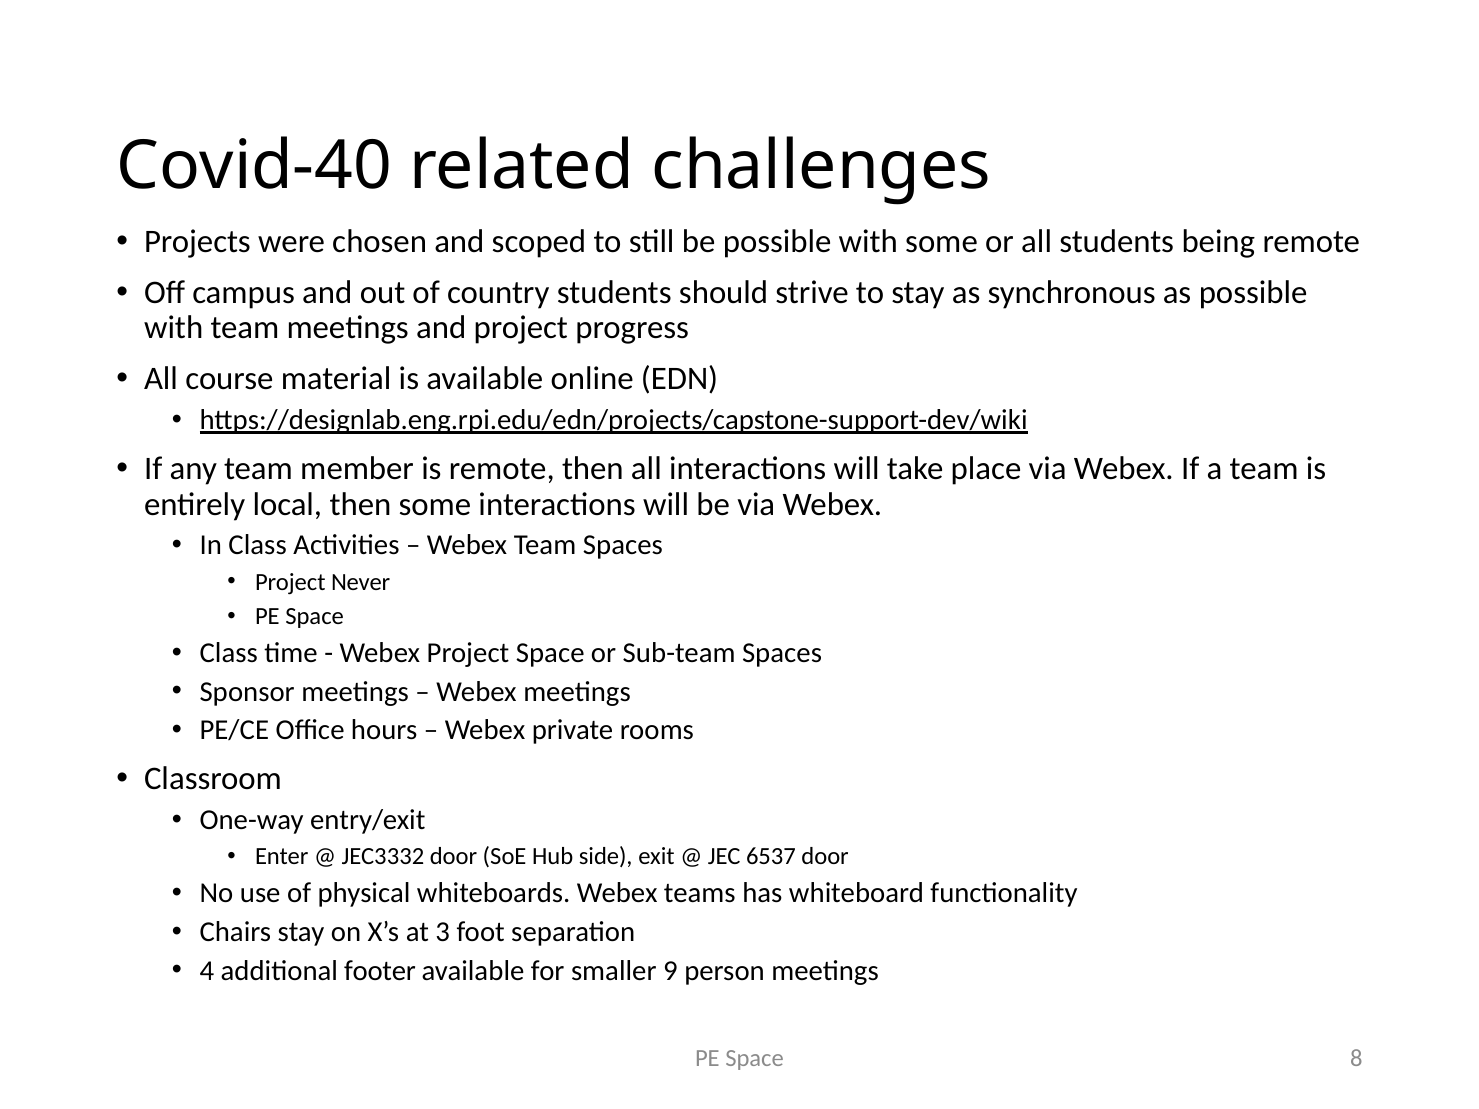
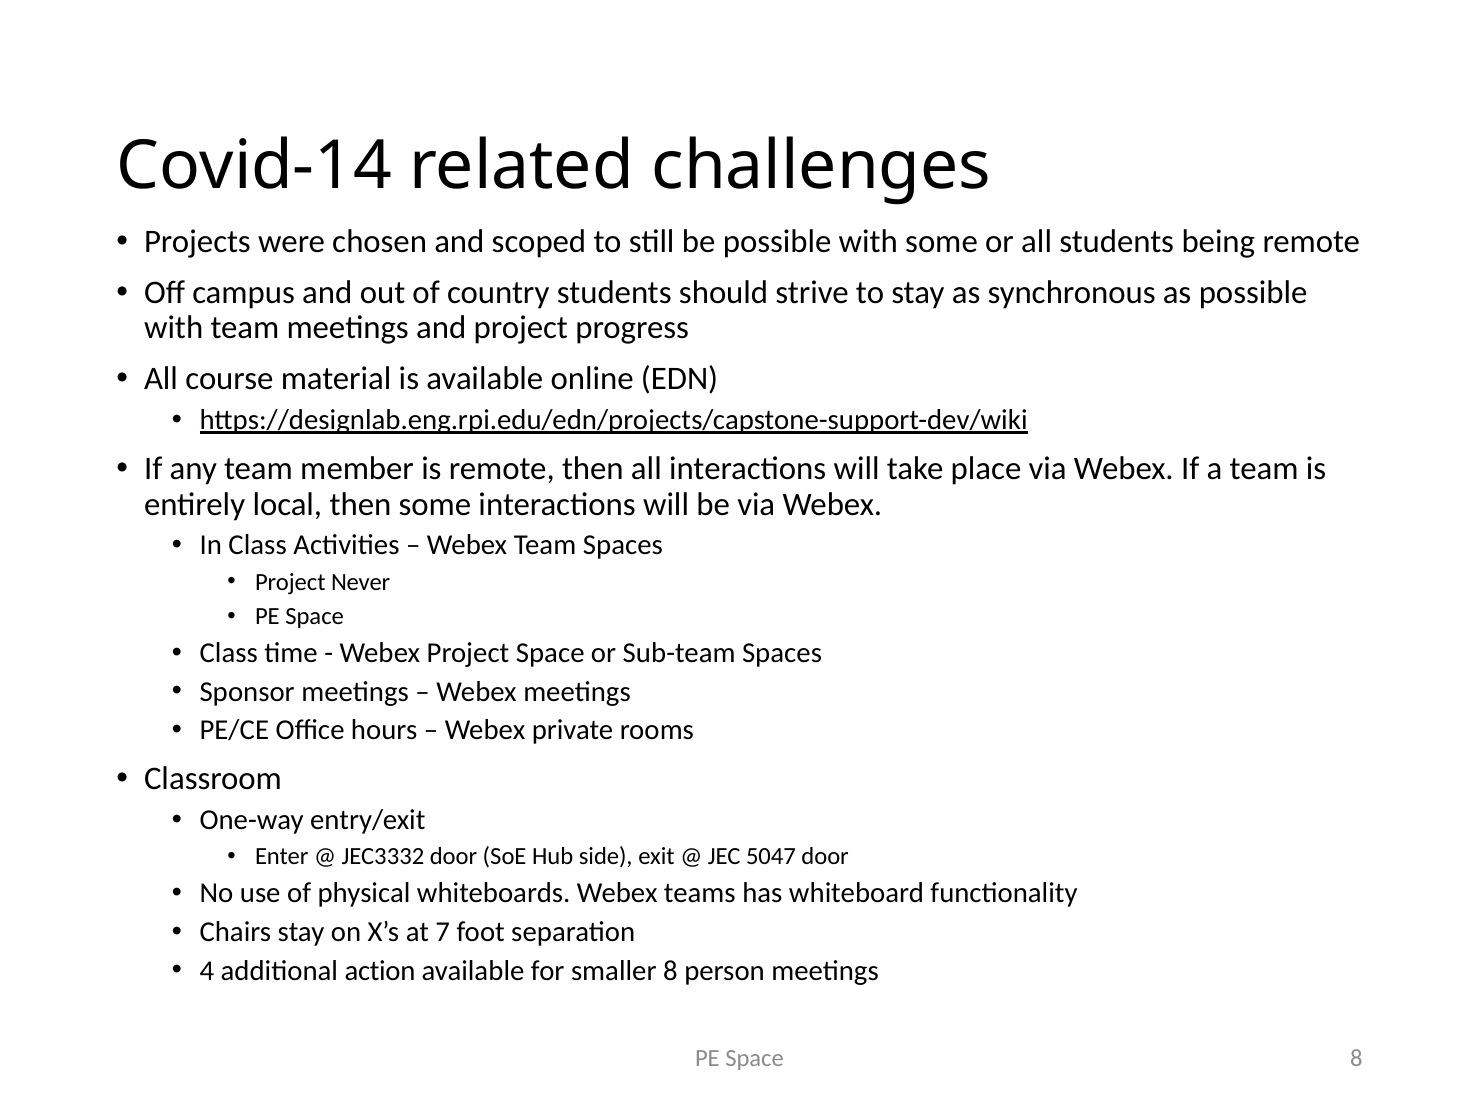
Covid-40: Covid-40 -> Covid-14
6537: 6537 -> 5047
3: 3 -> 7
footer: footer -> action
smaller 9: 9 -> 8
